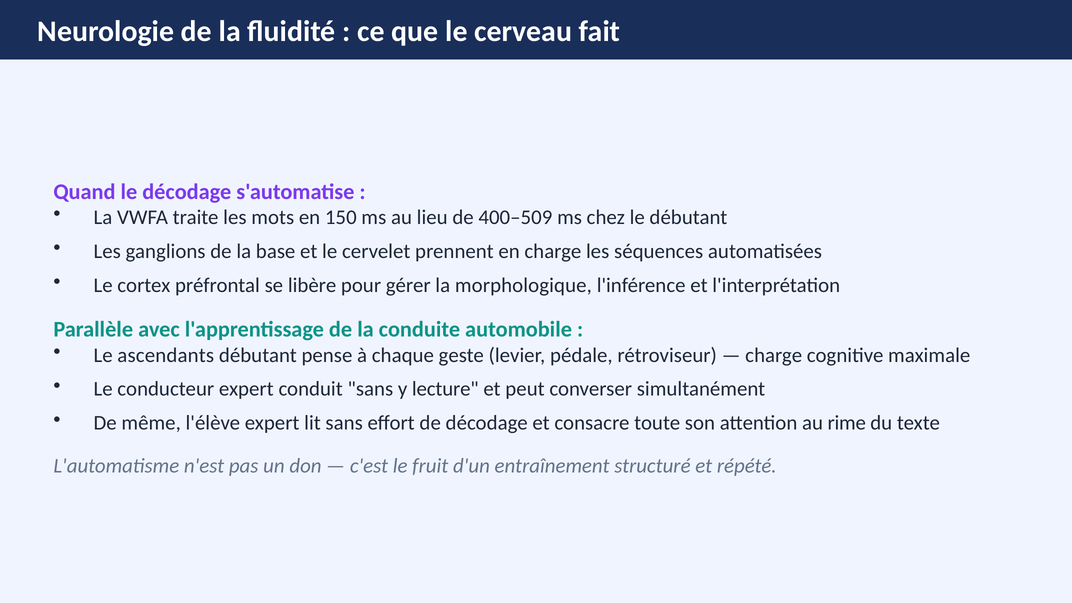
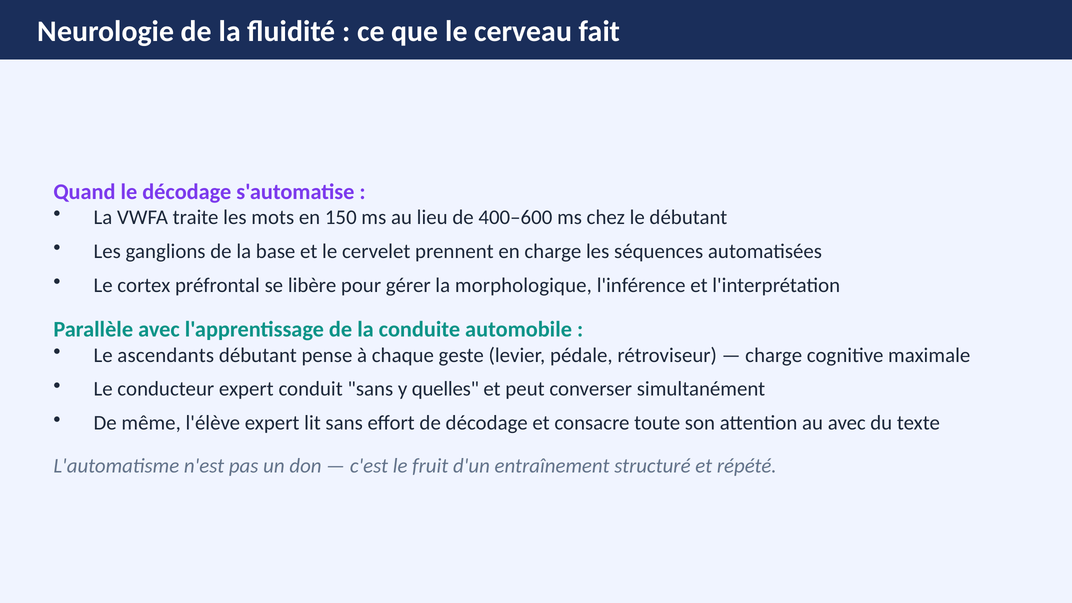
400–509: 400–509 -> 400–600
lecture: lecture -> quelles
au rime: rime -> avec
